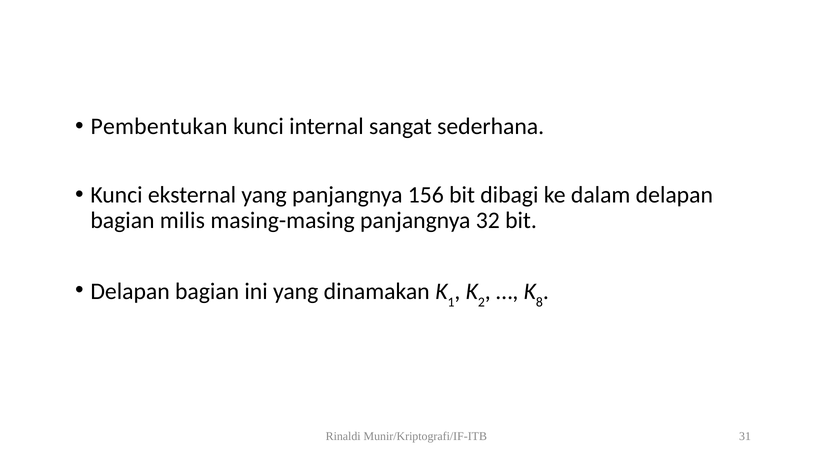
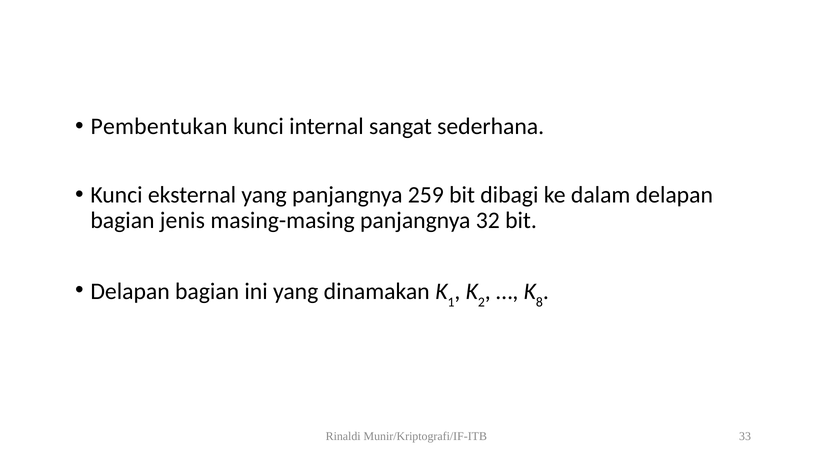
156: 156 -> 259
milis: milis -> jenis
31: 31 -> 33
